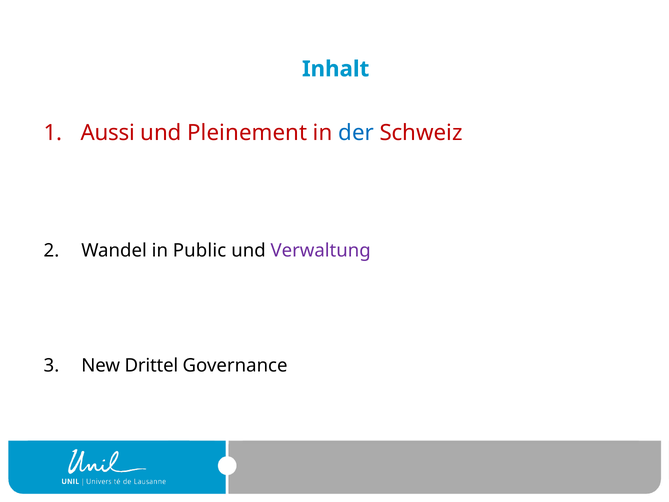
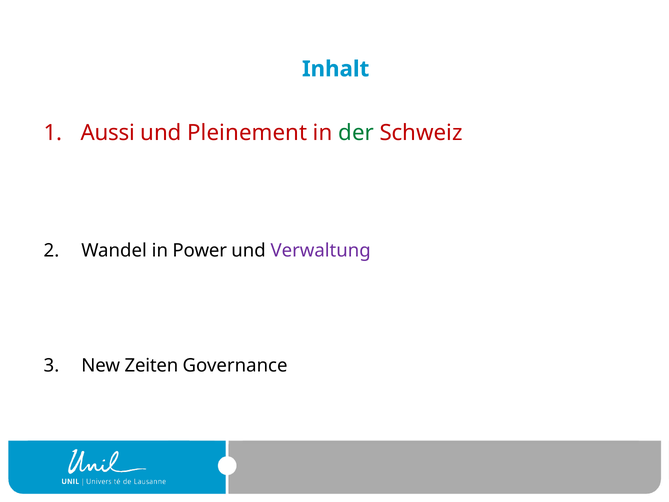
der colour: blue -> green
Public: Public -> Power
Drittel: Drittel -> Zeiten
